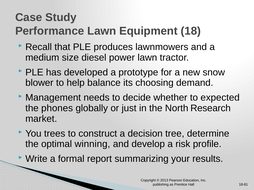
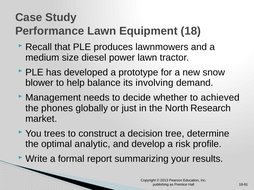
choosing: choosing -> involving
expected: expected -> achieved
winning: winning -> analytic
